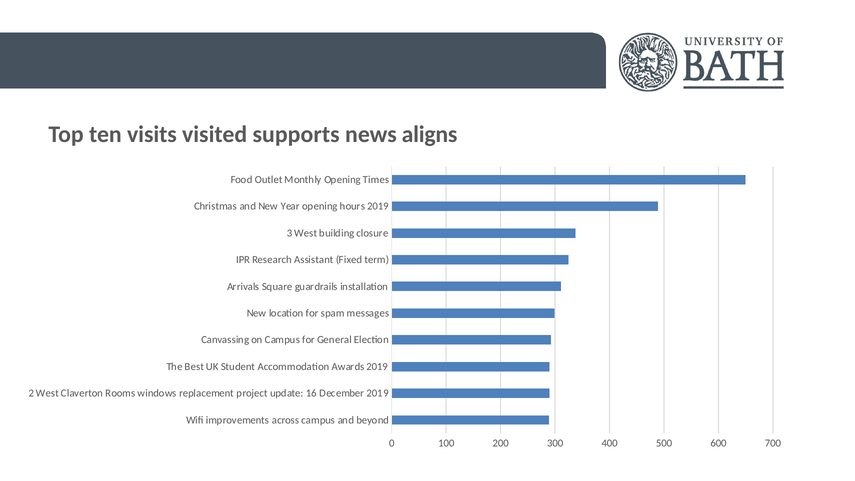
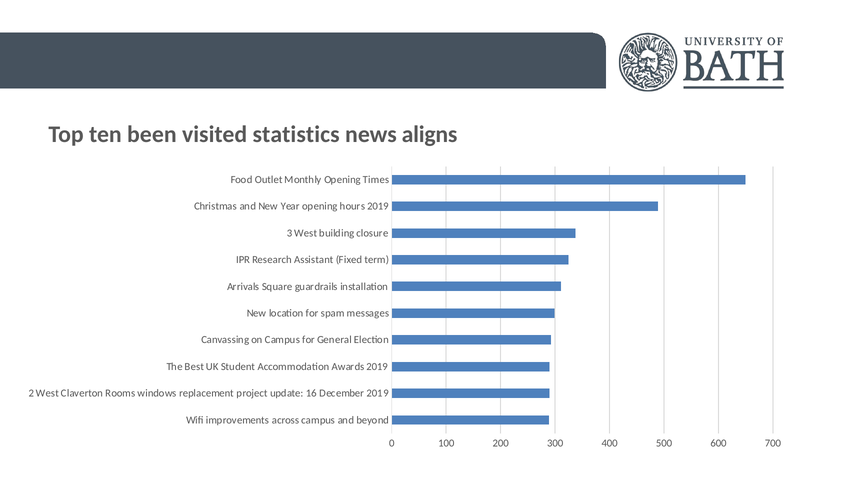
visits: visits -> been
supports: supports -> statistics
